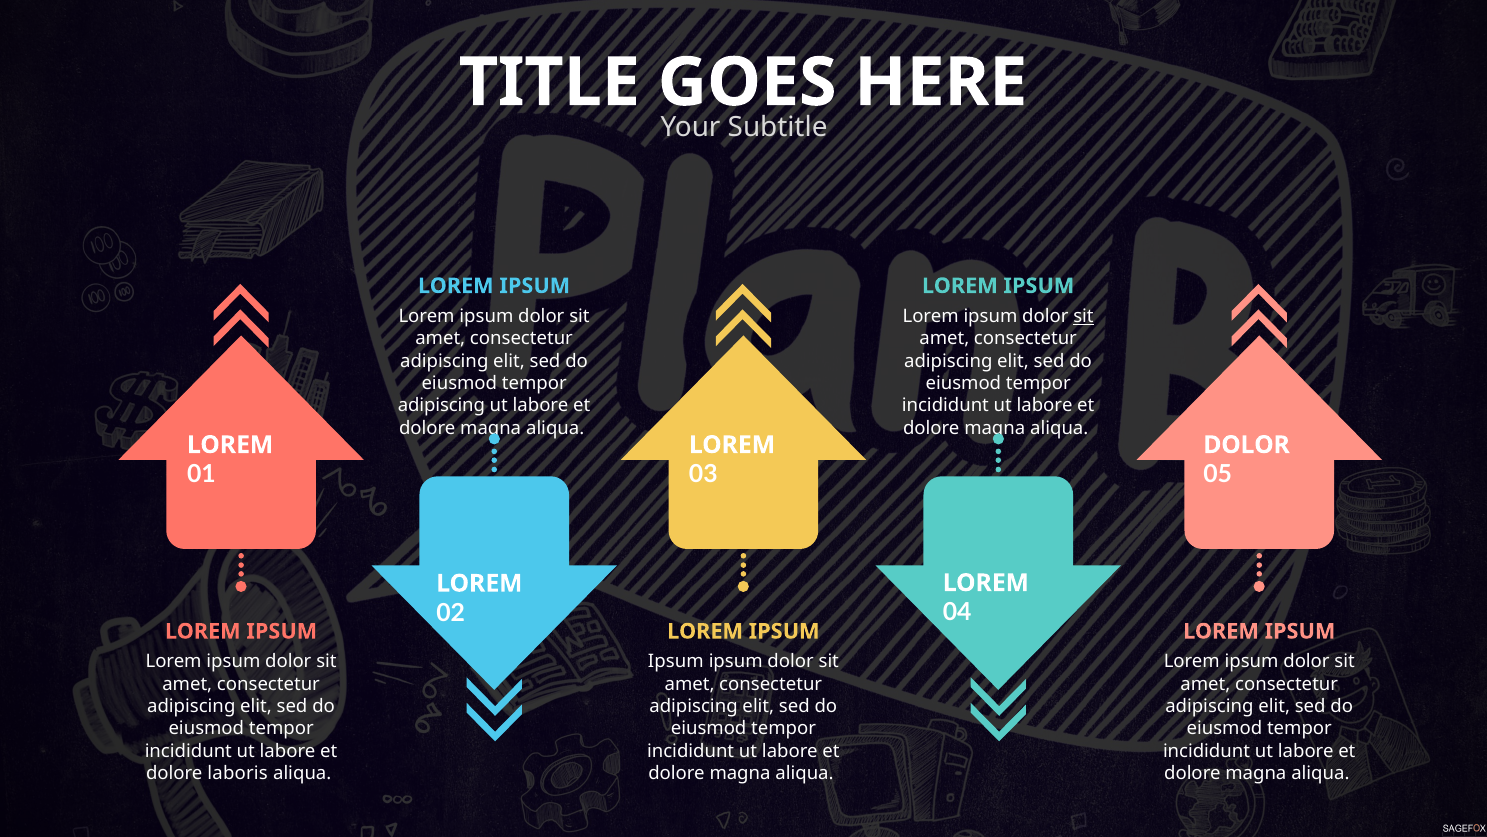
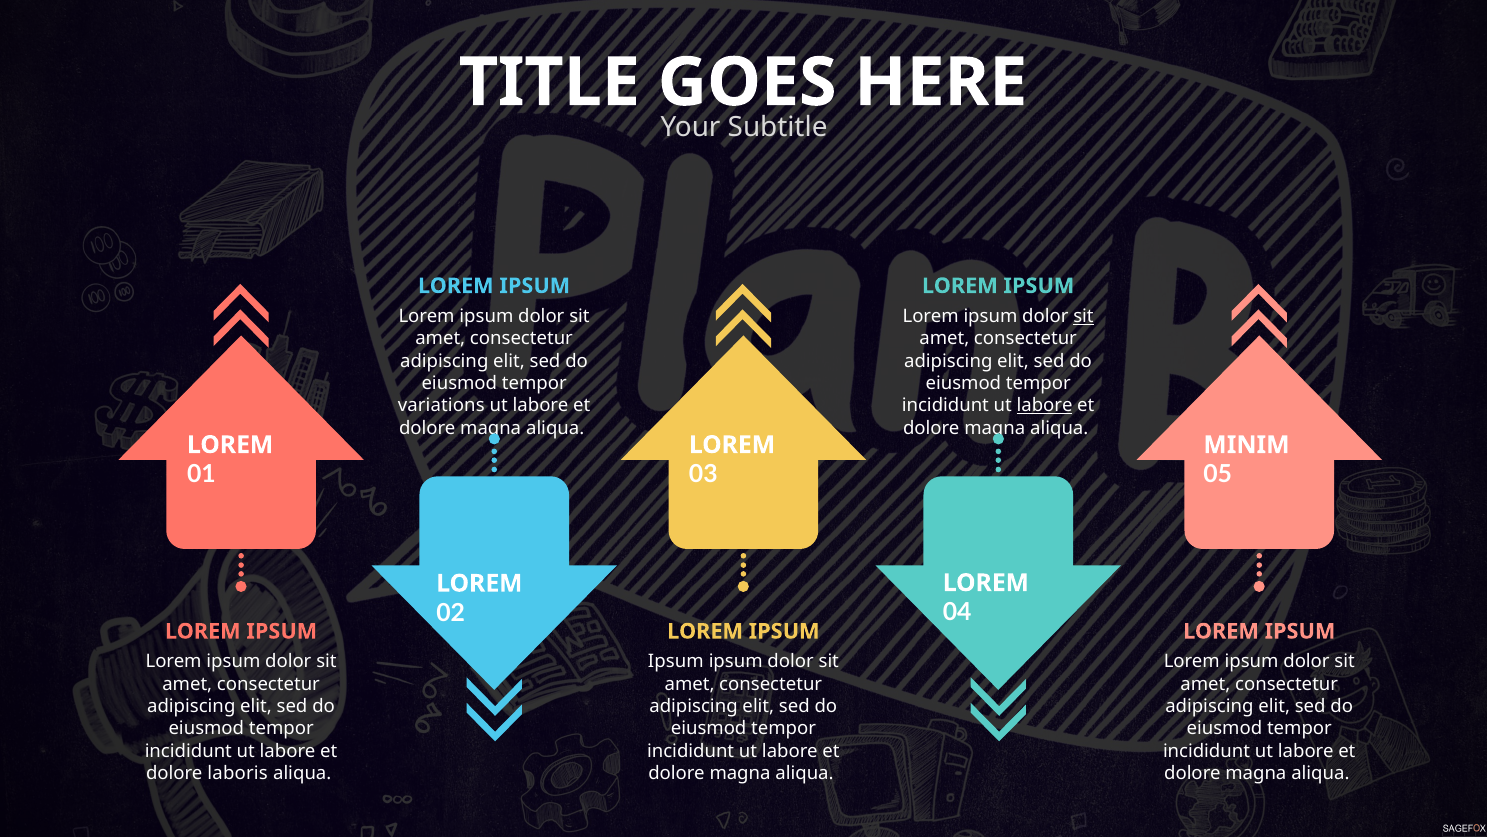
adipiscing at (441, 405): adipiscing -> variations
labore at (1045, 405) underline: none -> present
DOLOR at (1247, 445): DOLOR -> MINIM
